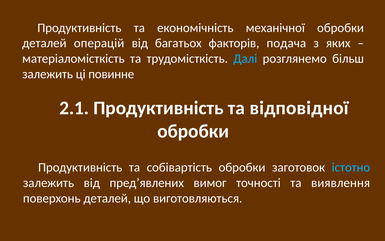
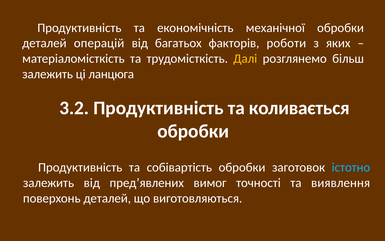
подача: подача -> роботи
Далі colour: light blue -> yellow
повинне: повинне -> ланцюга
2.1: 2.1 -> 3.2
відповідної: відповідної -> коливається
